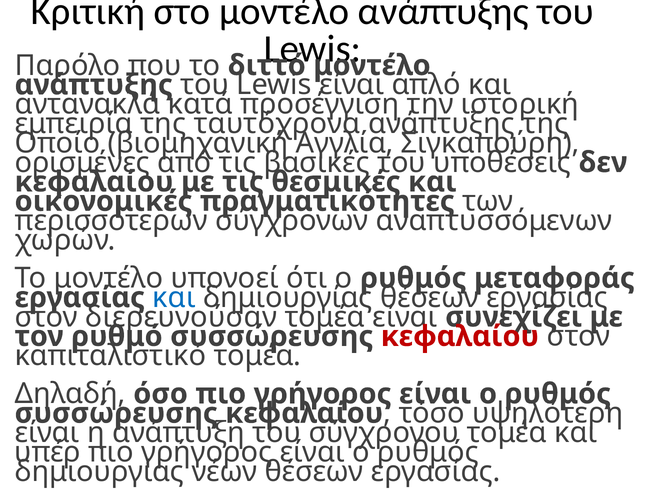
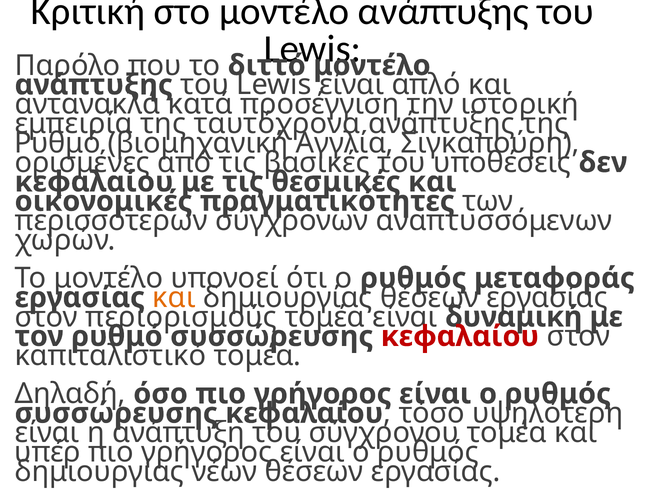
Οποίο at (57, 143): Οποίο -> Ρυθμό
και at (174, 298) colour: blue -> orange
διερευνούσαν: διερευνούσαν -> περιορισμούς
συνεχίζει: συνεχίζει -> δυναμική
